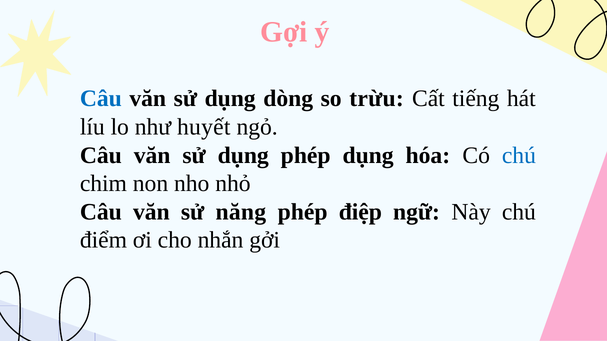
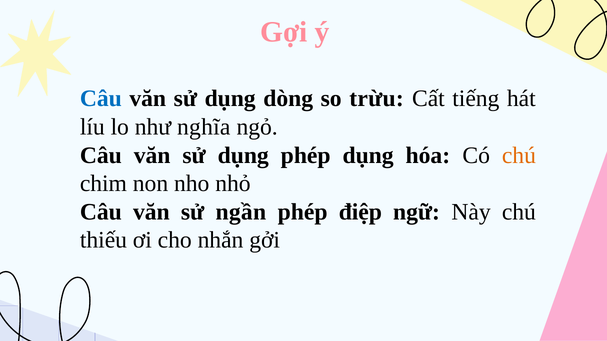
huyết: huyết -> nghĩa
chú at (519, 156) colour: blue -> orange
năng: năng -> ngần
điểm: điểm -> thiếu
